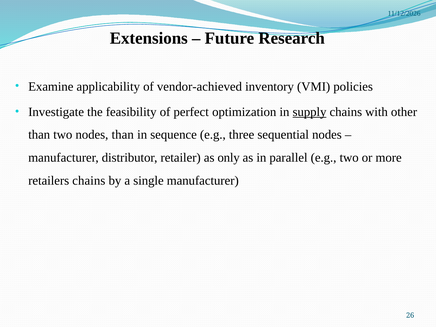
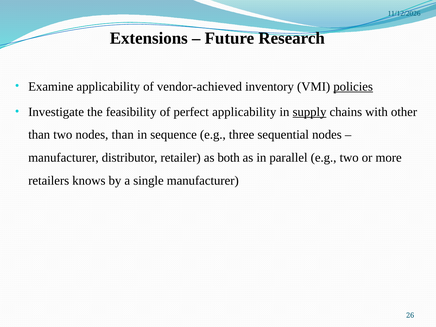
policies underline: none -> present
perfect optimization: optimization -> applicability
only: only -> both
retailers chains: chains -> knows
